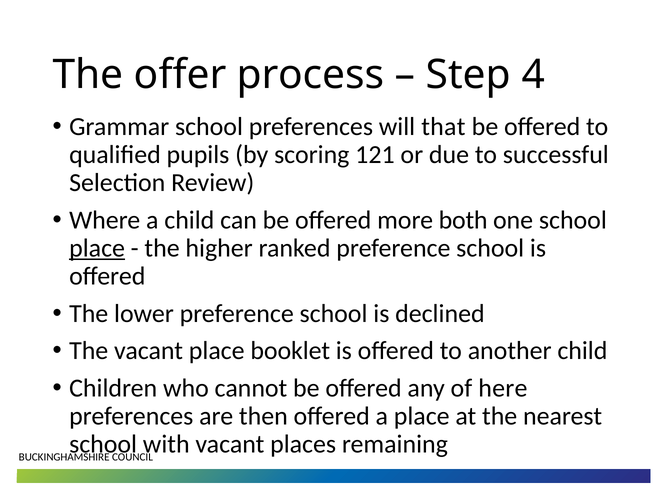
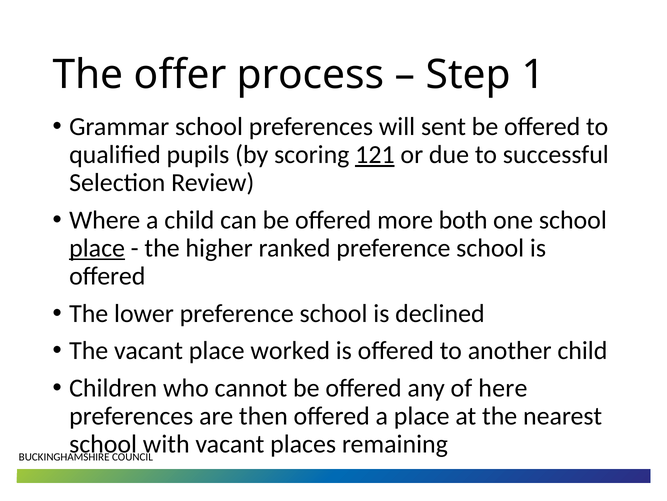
4: 4 -> 1
that: that -> sent
121 underline: none -> present
booklet: booklet -> worked
